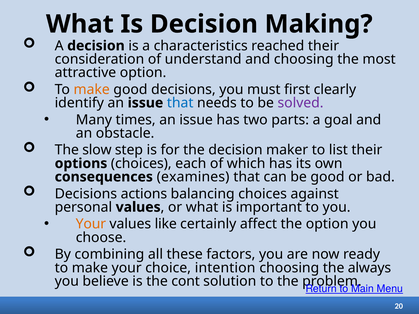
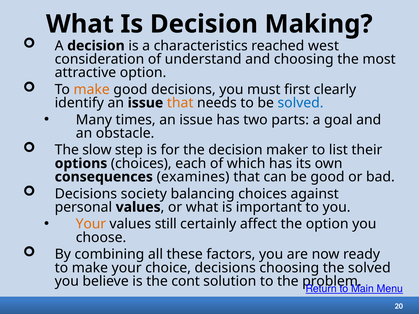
reached their: their -> west
that at (180, 103) colour: blue -> orange
solved at (301, 103) colour: purple -> blue
actions: actions -> society
like: like -> still
choice intention: intention -> decisions
the always: always -> solved
